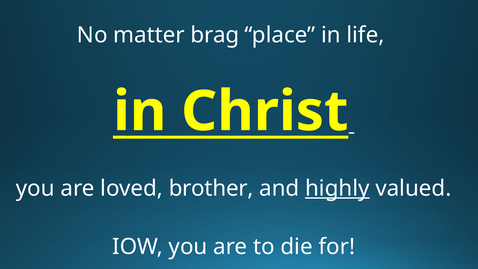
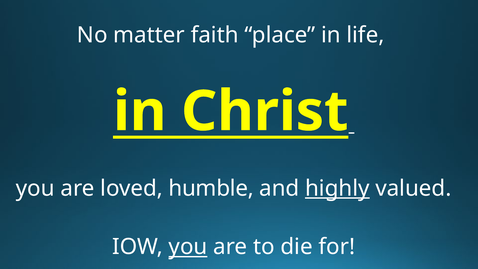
brag: brag -> faith
brother: brother -> humble
you at (188, 247) underline: none -> present
